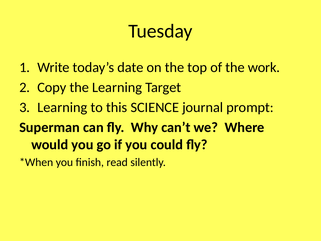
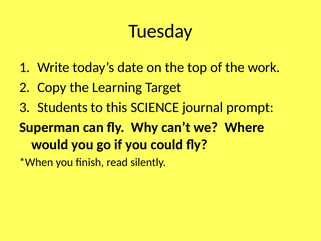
Learning at (62, 107): Learning -> Students
